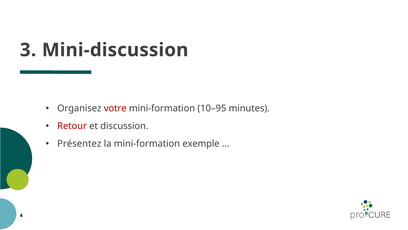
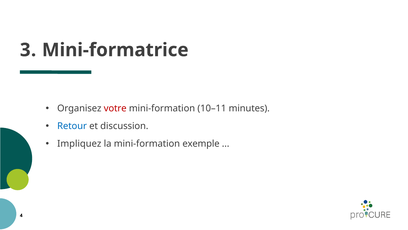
Mini-discussion: Mini-discussion -> Mini-formatrice
10–95: 10–95 -> 10–11
Retour colour: red -> blue
Présentez: Présentez -> Impliquez
